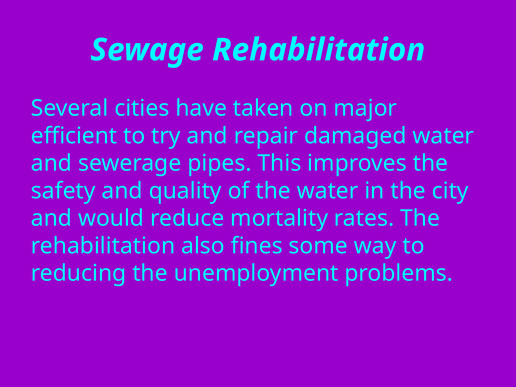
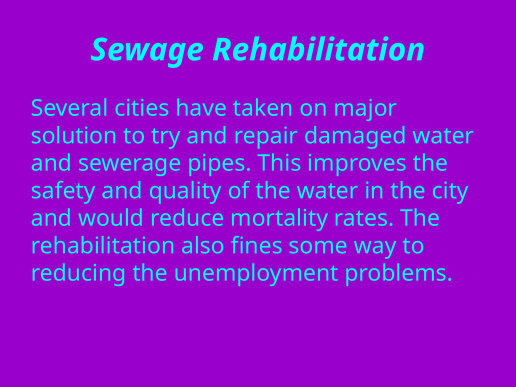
efficient: efficient -> solution
